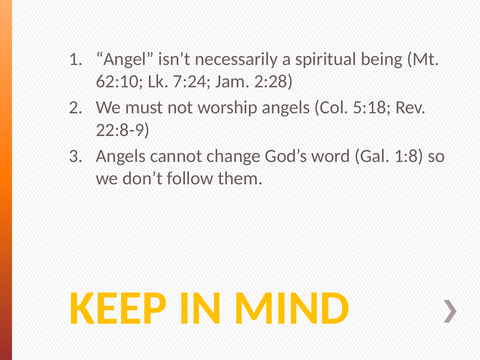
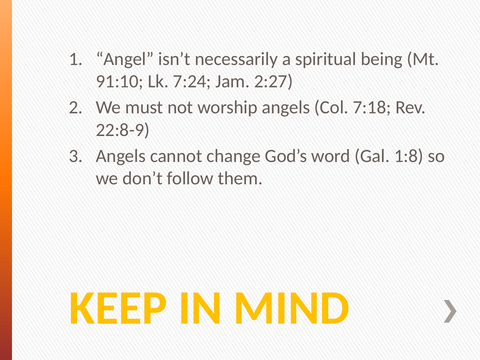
62:10: 62:10 -> 91:10
2:28: 2:28 -> 2:27
5:18: 5:18 -> 7:18
